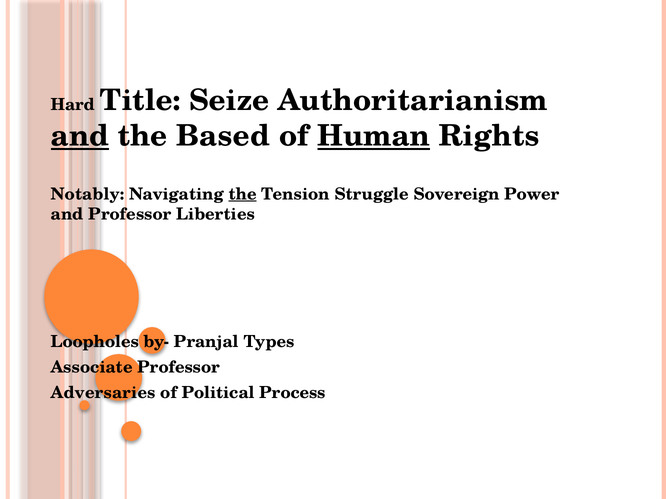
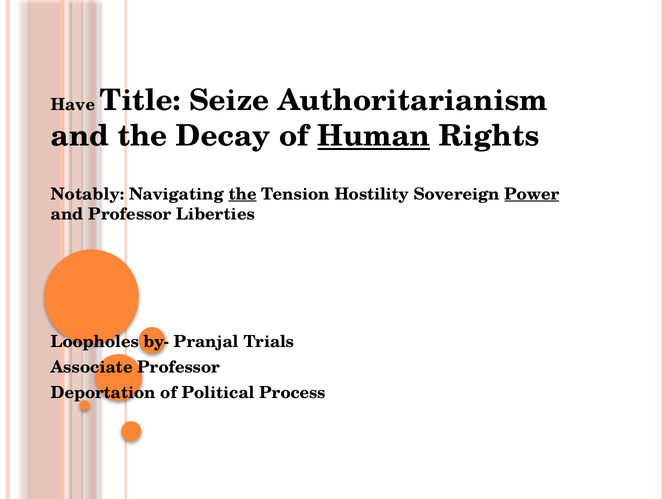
Hard: Hard -> Have
and at (80, 136) underline: present -> none
Based: Based -> Decay
Struggle: Struggle -> Hostility
Power underline: none -> present
Types: Types -> Trials
Adversaries: Adversaries -> Deportation
